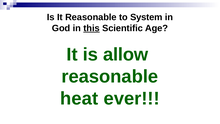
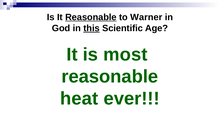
Reasonable at (91, 17) underline: none -> present
System: System -> Warner
allow: allow -> most
